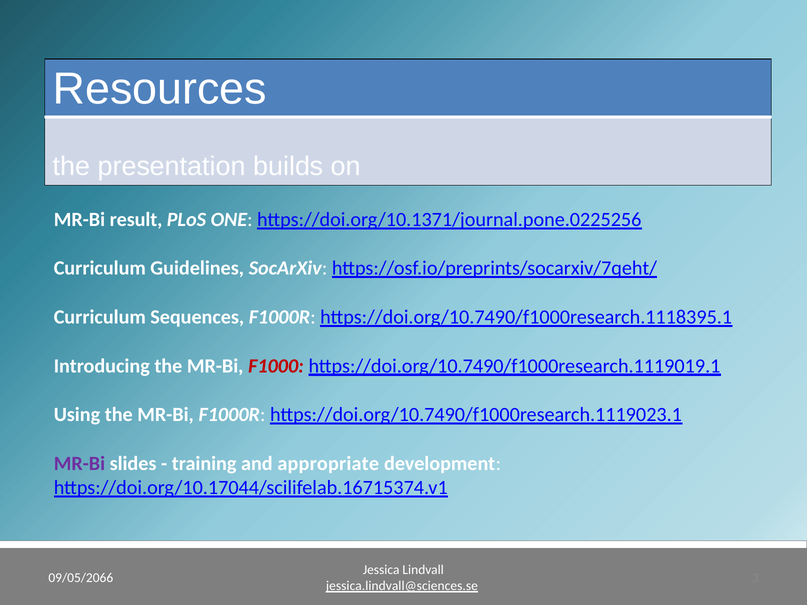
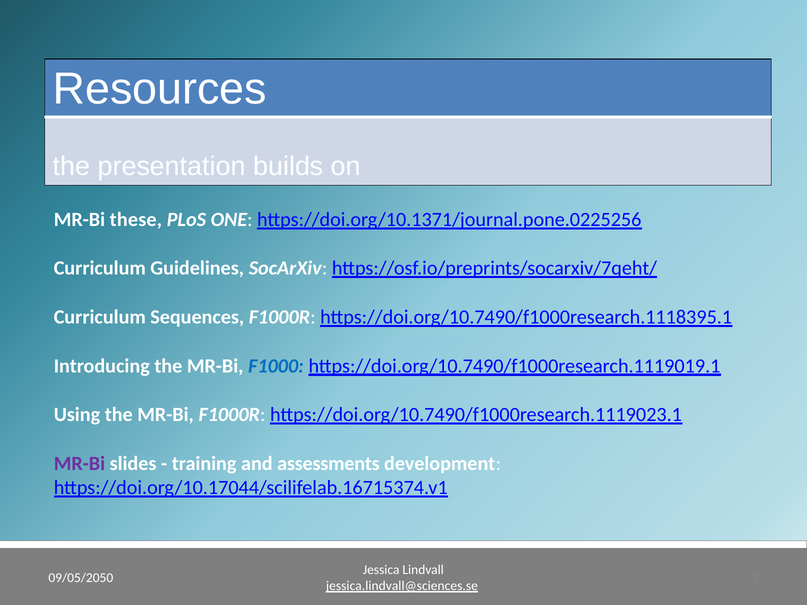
result: result -> these
F1000 colour: red -> blue
appropriate: appropriate -> assessments
09/05/2066: 09/05/2066 -> 09/05/2050
